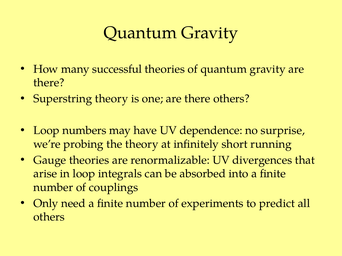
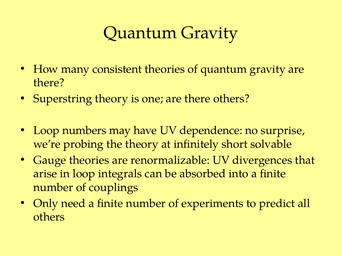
successful: successful -> consistent
running: running -> solvable
